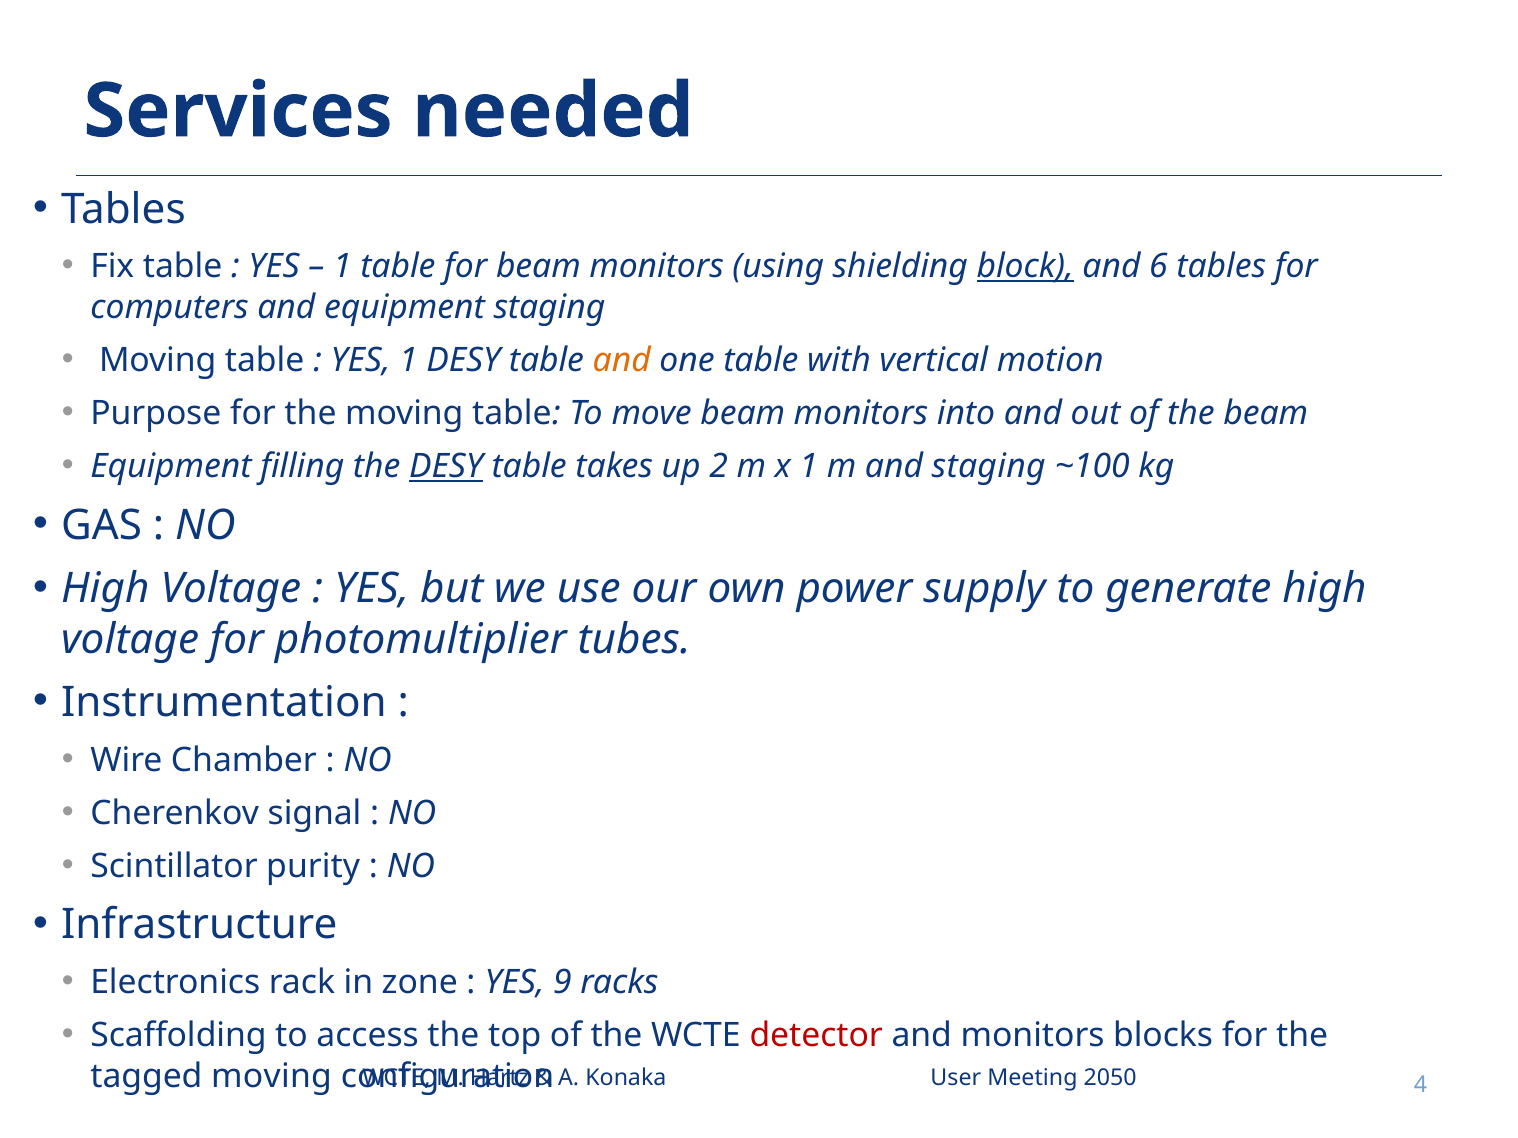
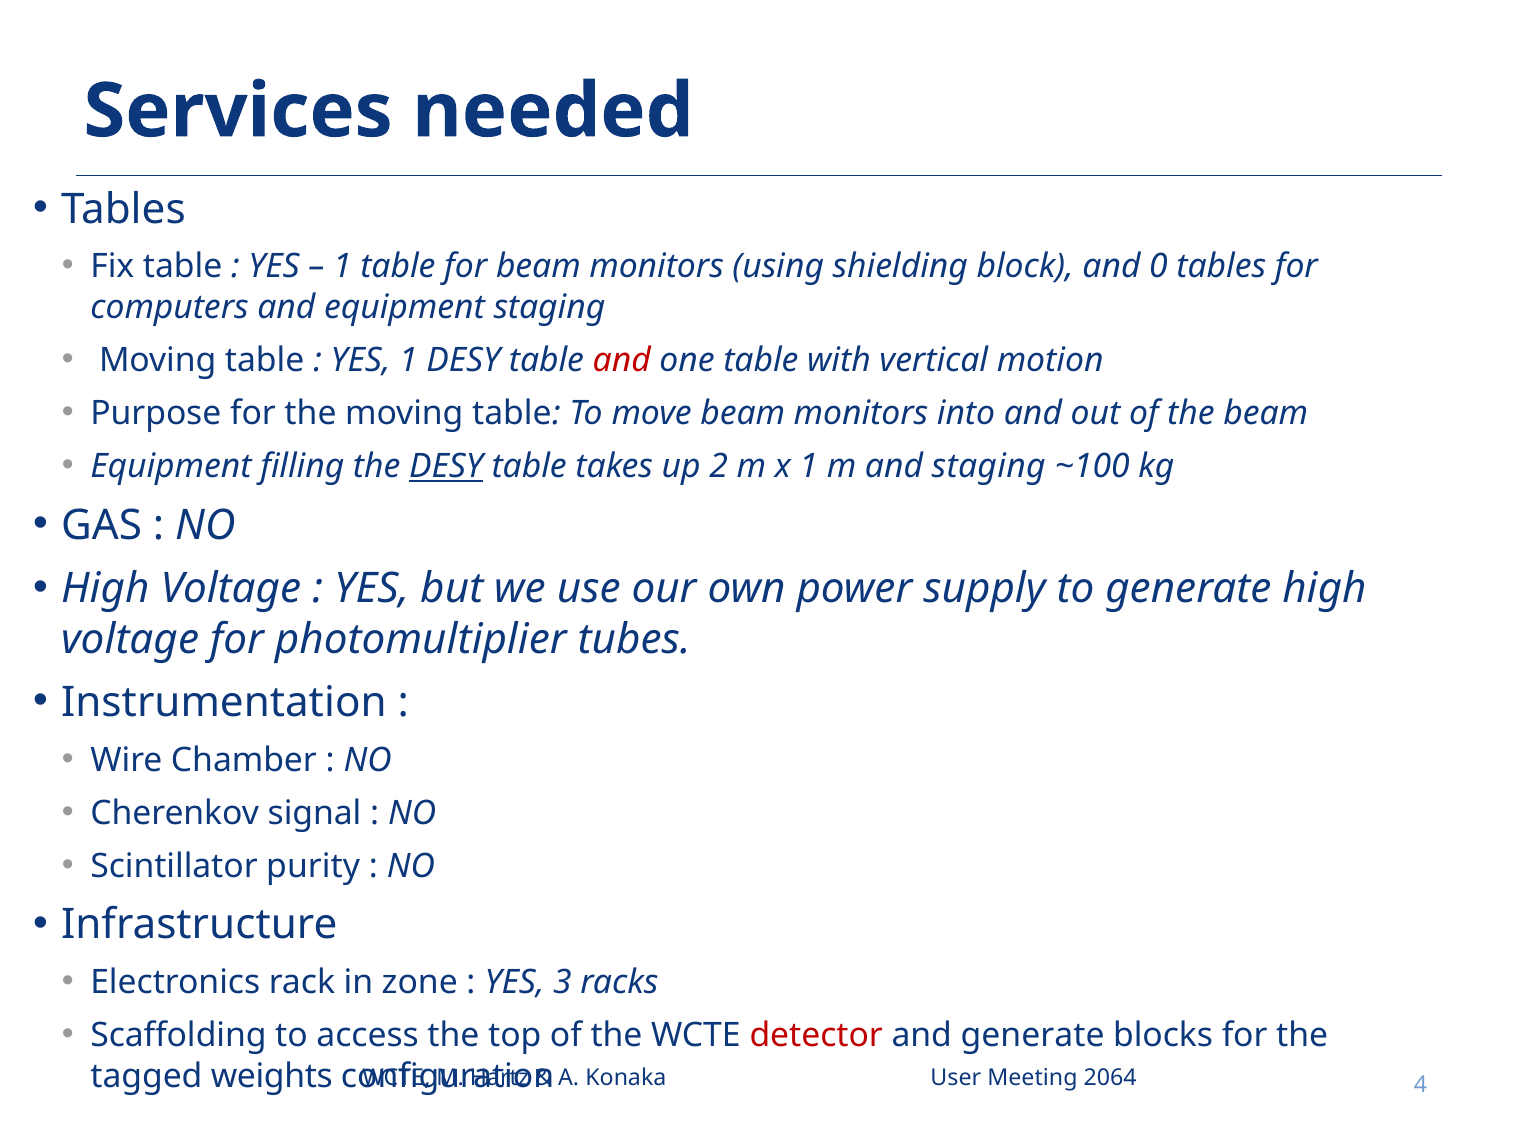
block underline: present -> none
6: 6 -> 0
and at (622, 360) colour: orange -> red
9: 9 -> 3
and monitors: monitors -> generate
tagged moving: moving -> weights
2050: 2050 -> 2064
